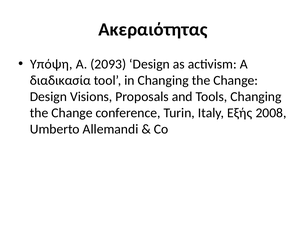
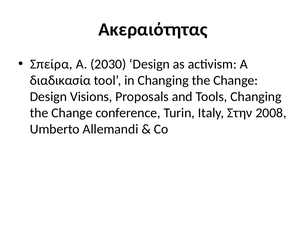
Υπόψη: Υπόψη -> Σπείρα
2093: 2093 -> 2030
Εξής: Εξής -> Στην
